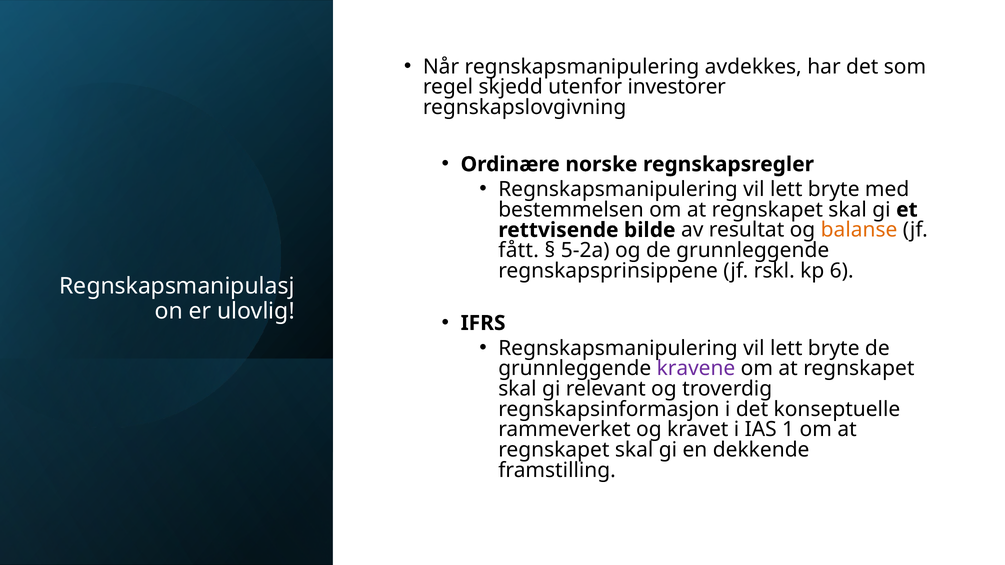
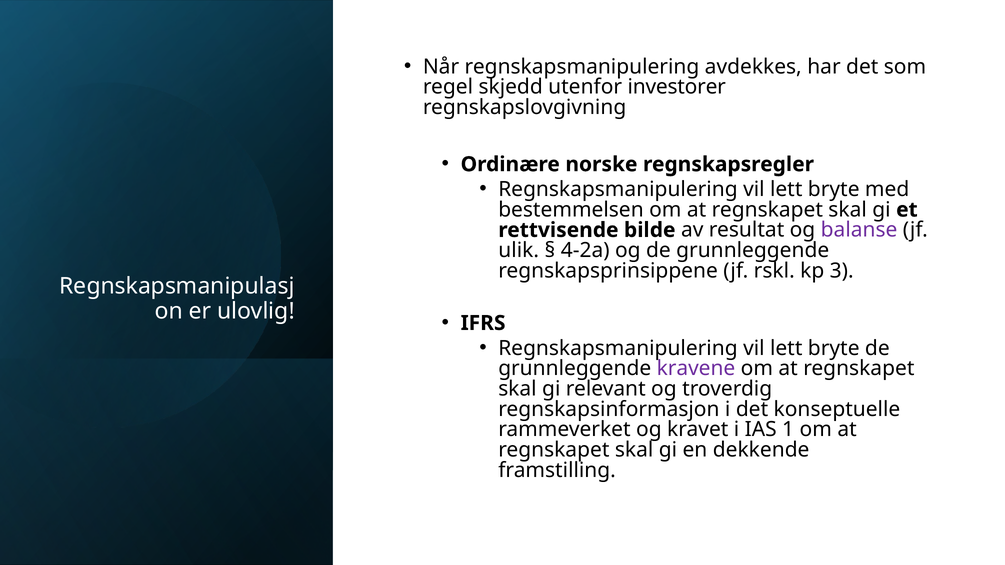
balanse colour: orange -> purple
fått: fått -> ulik
5-2a: 5-2a -> 4-2a
6: 6 -> 3
